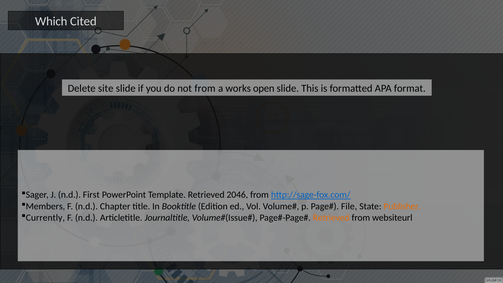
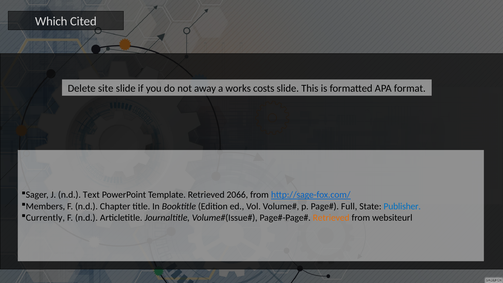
not from: from -> away
open: open -> costs
First: First -> Text
2046: 2046 -> 2066
File: File -> Full
Publisher colour: orange -> blue
